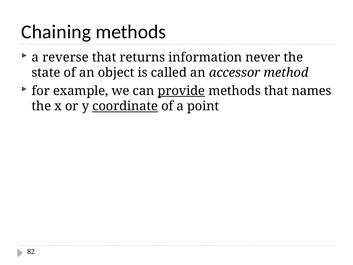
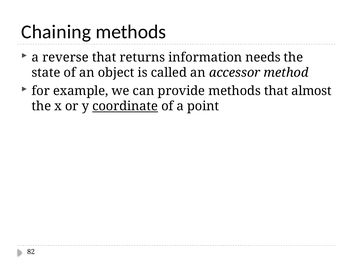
never: never -> needs
provide underline: present -> none
names: names -> almost
